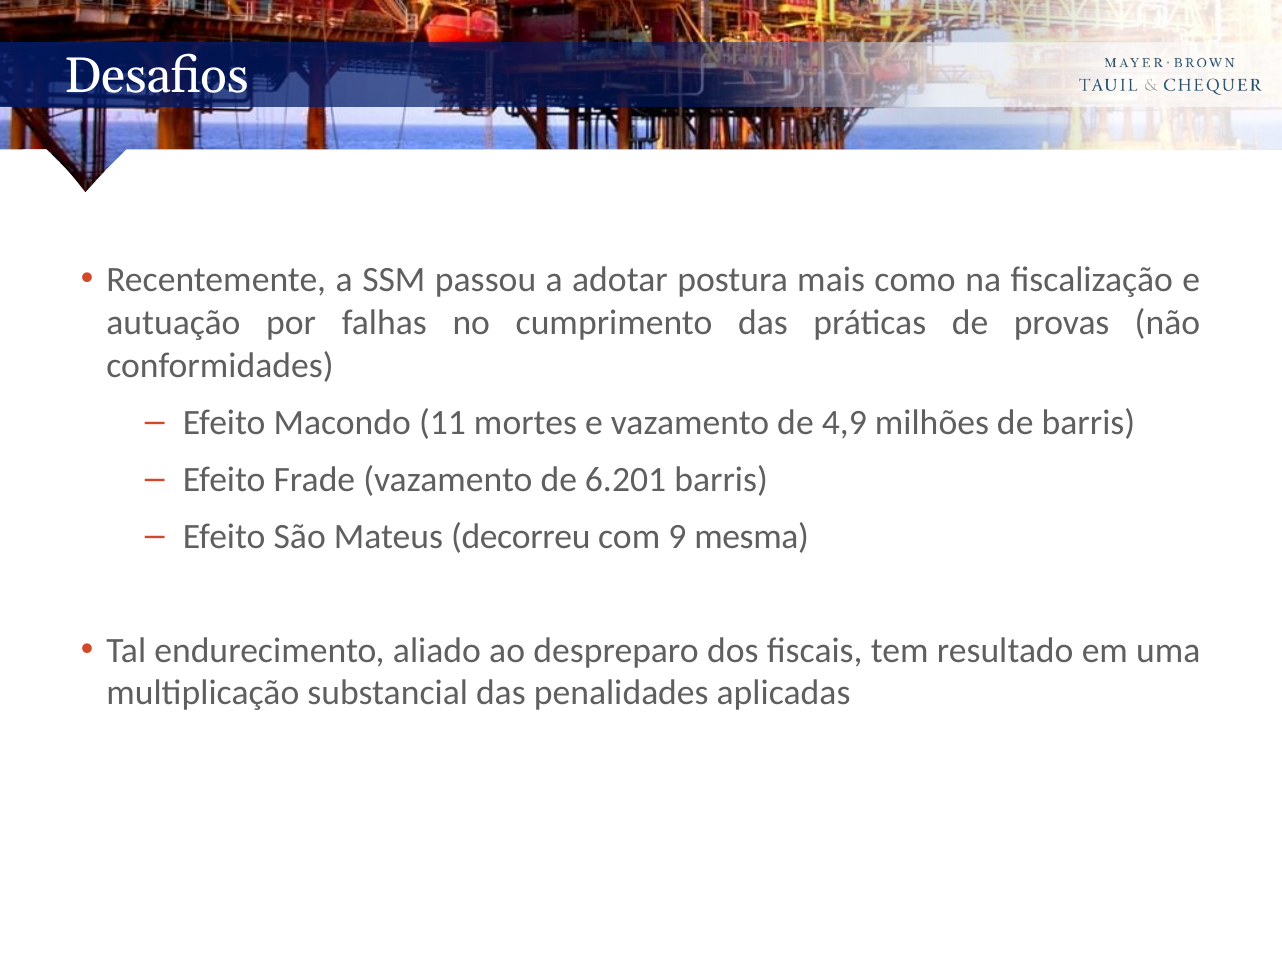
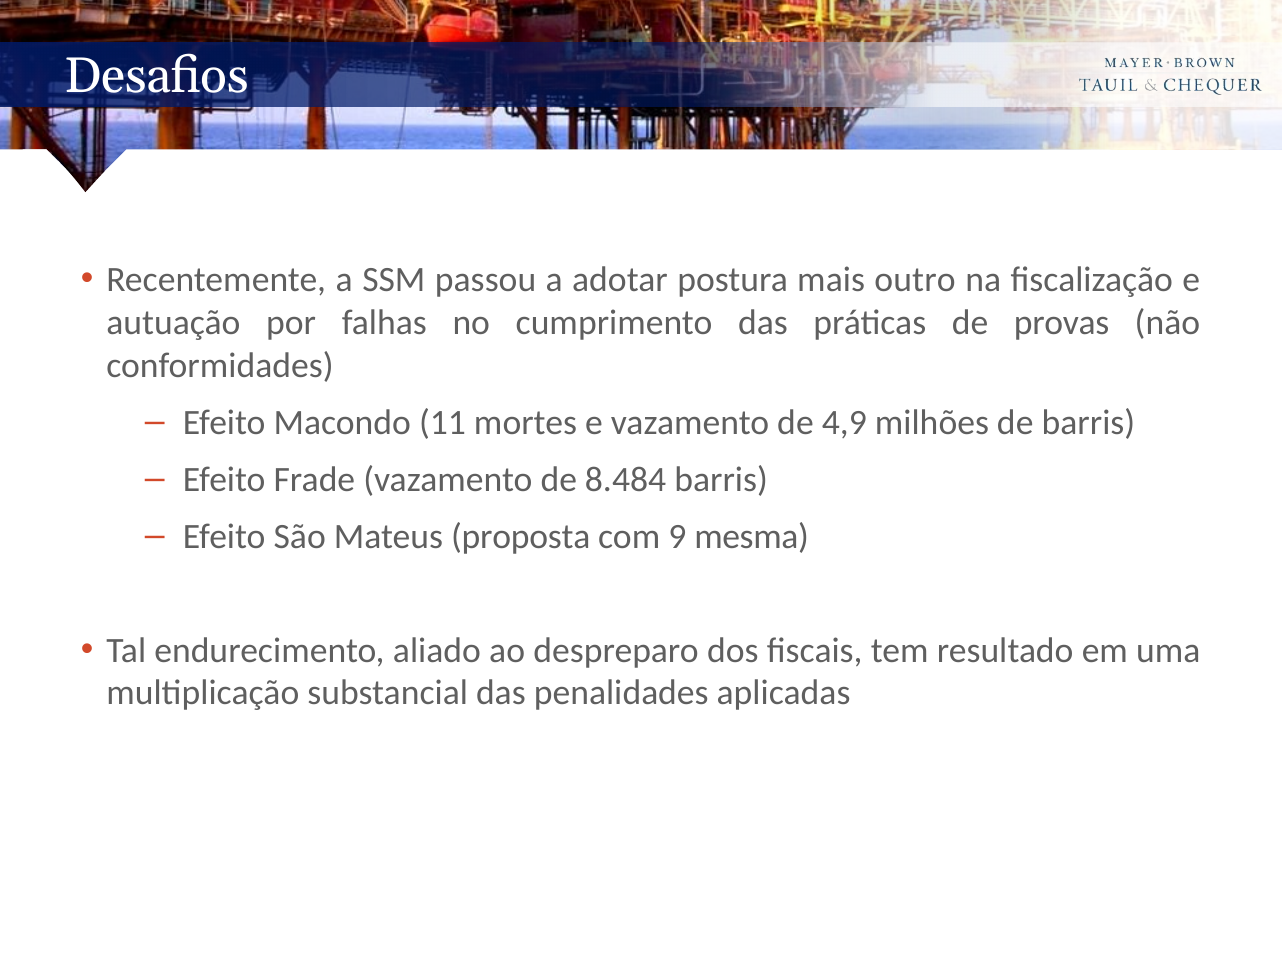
como: como -> outro
6.201: 6.201 -> 8.484
decorreu: decorreu -> proposta
